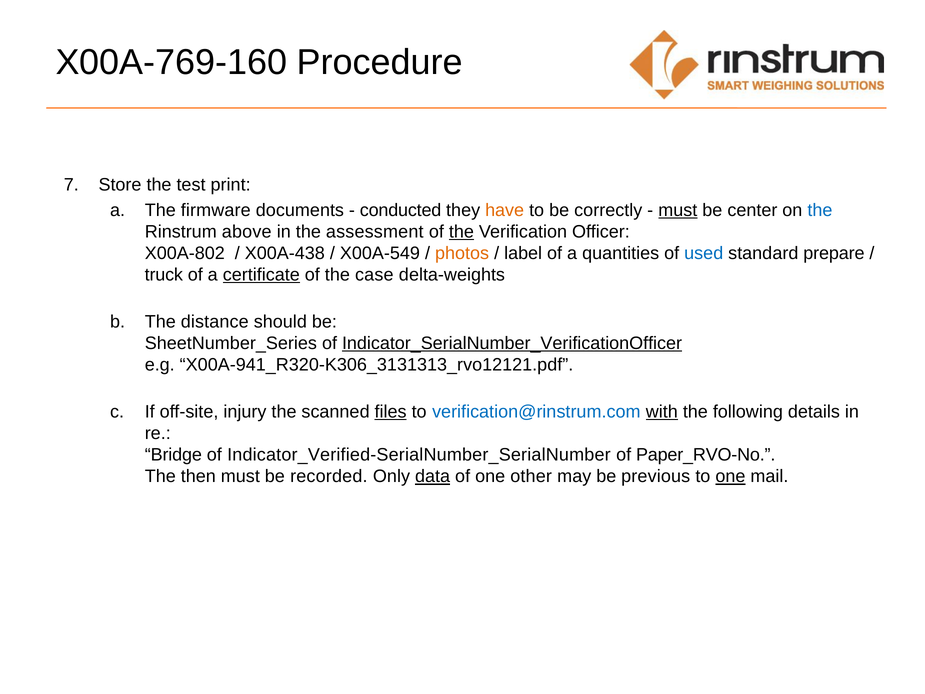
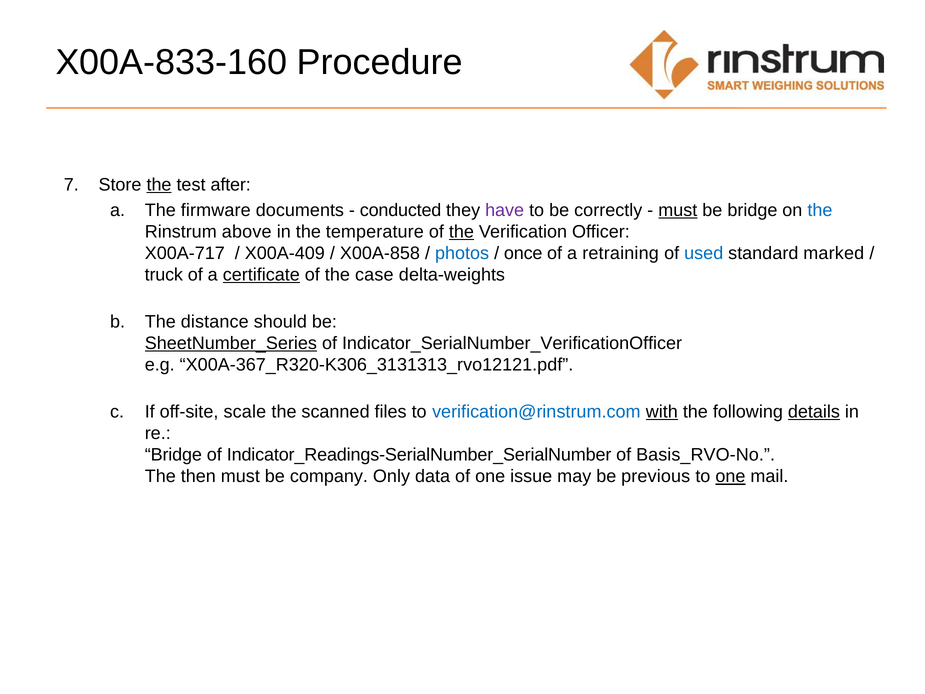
X00A-769-160: X00A-769-160 -> X00A-833-160
the at (159, 185) underline: none -> present
print: print -> after
have colour: orange -> purple
be center: center -> bridge
assessment: assessment -> temperature
X00A-802: X00A-802 -> X00A-717
X00A-438: X00A-438 -> X00A-409
X00A-549: X00A-549 -> X00A-858
photos colour: orange -> blue
label: label -> once
quantities: quantities -> retraining
prepare: prepare -> marked
SheetNumber_Series underline: none -> present
Indicator_SerialNumber_VerificationOfficer underline: present -> none
X00A-941_R320-K306_3131313_rvo12121.pdf: X00A-941_R320-K306_3131313_rvo12121.pdf -> X00A-367_R320-K306_3131313_rvo12121.pdf
injury: injury -> scale
files underline: present -> none
details underline: none -> present
Indicator_Verified-SerialNumber_SerialNumber: Indicator_Verified-SerialNumber_SerialNumber -> Indicator_Readings-SerialNumber_SerialNumber
Paper_RVO-No: Paper_RVO-No -> Basis_RVO-No
recorded: recorded -> company
data underline: present -> none
other: other -> issue
